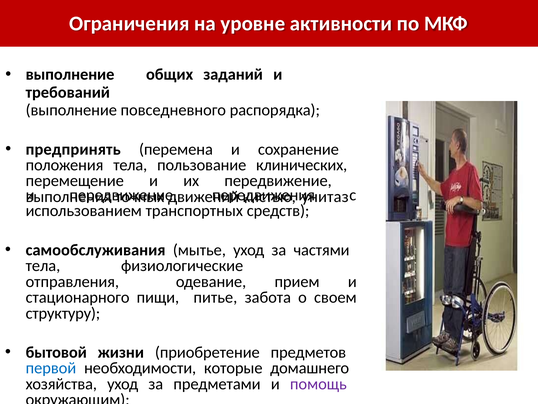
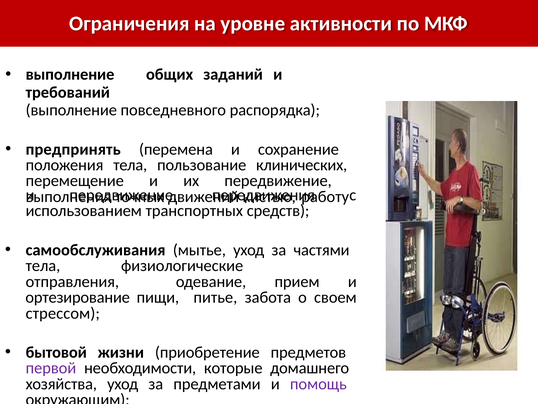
унитаз: унитаз -> работу
стационарного: стационарного -> ортезирование
структуру: структуру -> стрессом
первой colour: blue -> purple
